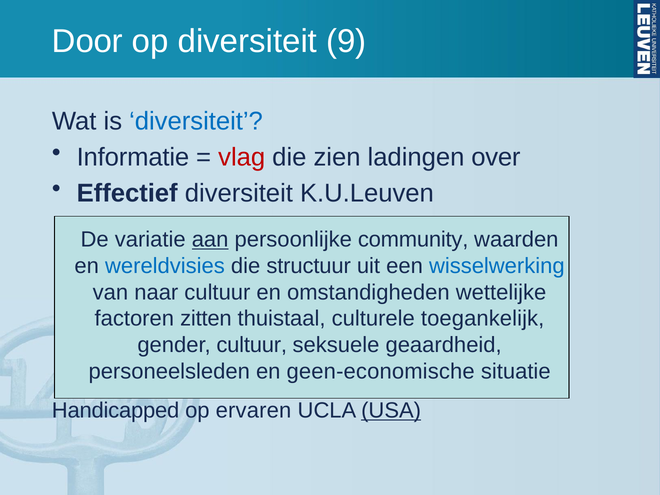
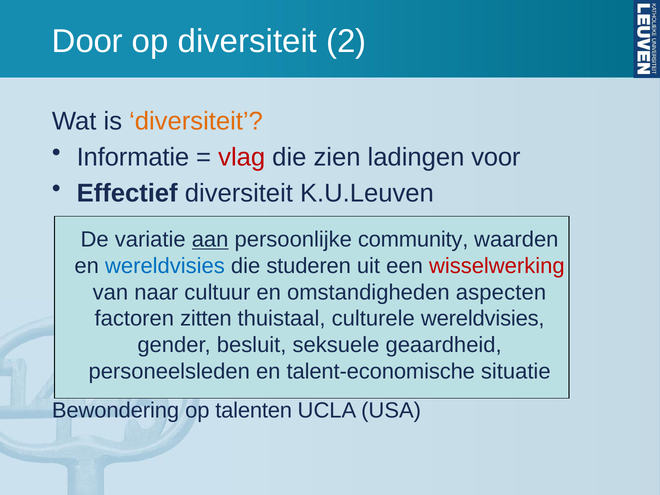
9: 9 -> 2
diversiteit at (196, 121) colour: blue -> orange
over: over -> voor
structuur: structuur -> studeren
wisselwerking colour: blue -> red
wettelijke: wettelijke -> aspecten
culturele toegankelijk: toegankelijk -> wereldvisies
gender cultuur: cultuur -> besluit
geen-economische: geen-economische -> talent-economische
Handicapped: Handicapped -> Bewondering
ervaren: ervaren -> talenten
USA underline: present -> none
